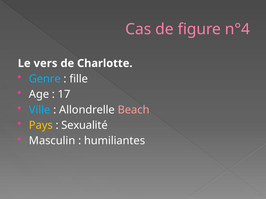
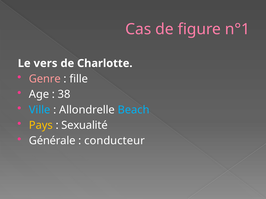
n°4: n°4 -> n°1
Genre colour: light blue -> pink
17: 17 -> 38
Beach colour: pink -> light blue
Masculin: Masculin -> Générale
humiliantes: humiliantes -> conducteur
